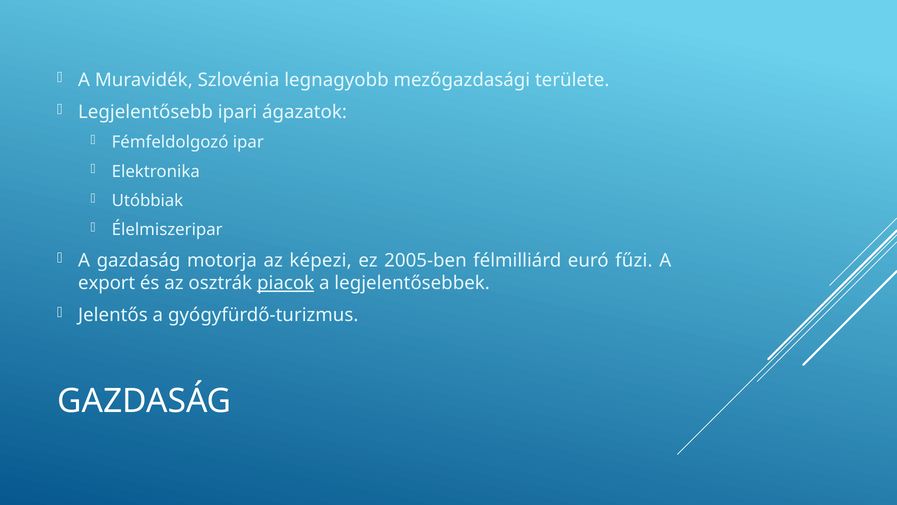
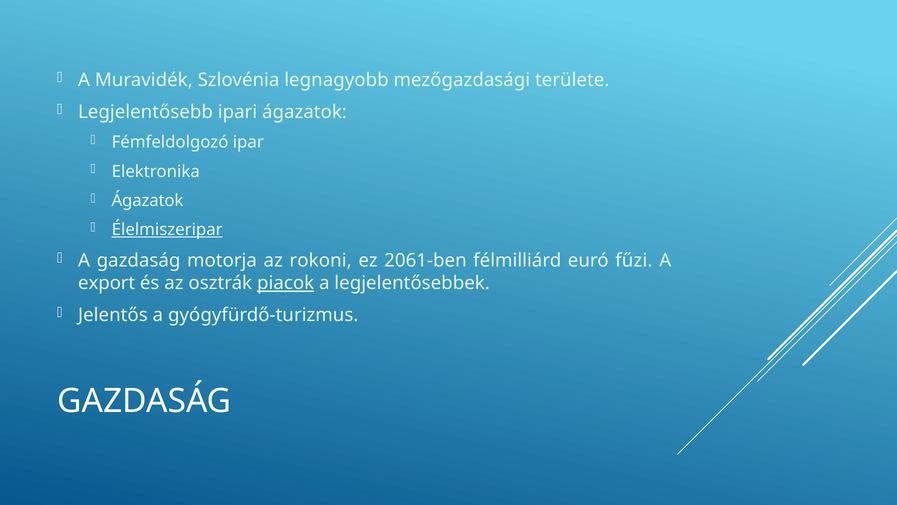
Utóbbiak at (147, 200): Utóbbiak -> Ágazatok
Élelmiszeripar underline: none -> present
képezi: képezi -> rokoni
2005-ben: 2005-ben -> 2061-ben
